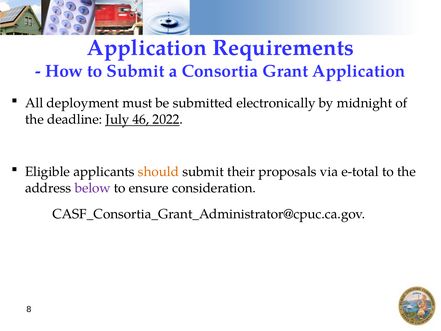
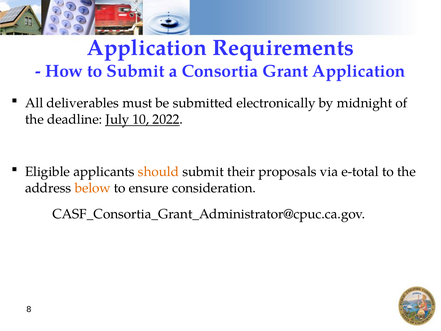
deployment: deployment -> deliverables
46: 46 -> 10
below colour: purple -> orange
